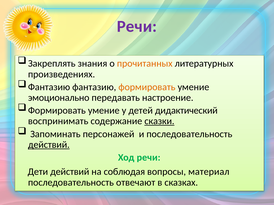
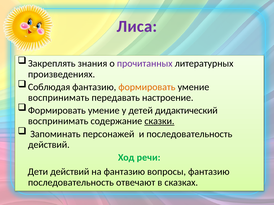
Речи at (137, 27): Речи -> Лиса
прочитанных colour: orange -> purple
Фантазию at (49, 87): Фантазию -> Соблюдая
эмоционально at (59, 98): эмоционально -> воспринимать
действий at (49, 145) underline: present -> none
на соблюдая: соблюдая -> фантазию
вопросы материал: материал -> фантазию
